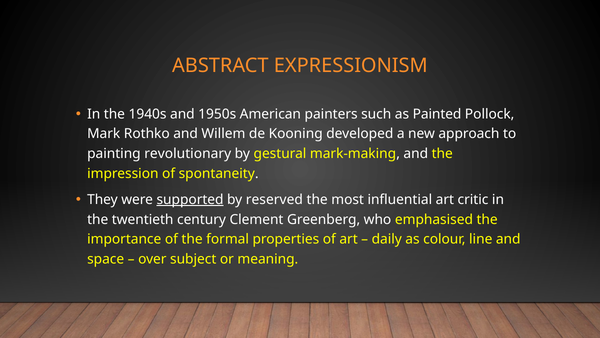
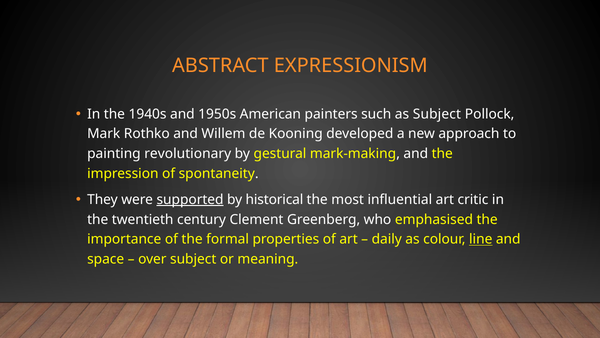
as Painted: Painted -> Subject
reserved: reserved -> historical
line underline: none -> present
